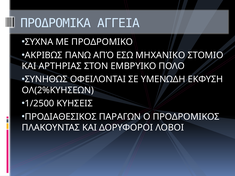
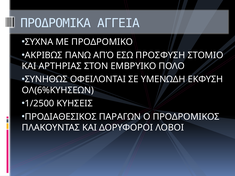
ΜΗΧΑΝΙΚΟ: ΜΗΧΑΝΙΚΟ -> ΠΡΟΣΦΥΣΗ
ΟΛ(2%ΚΥΗΣΕΩΝ: ΟΛ(2%ΚΥΗΣΕΩΝ -> ΟΛ(6%ΚΥΗΣΕΩΝ
